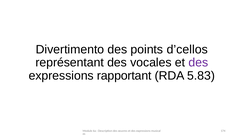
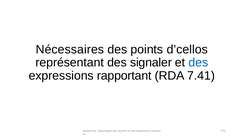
Divertimento: Divertimento -> Nécessaires
vocales: vocales -> signaler
des at (198, 63) colour: purple -> blue
5.83: 5.83 -> 7.41
